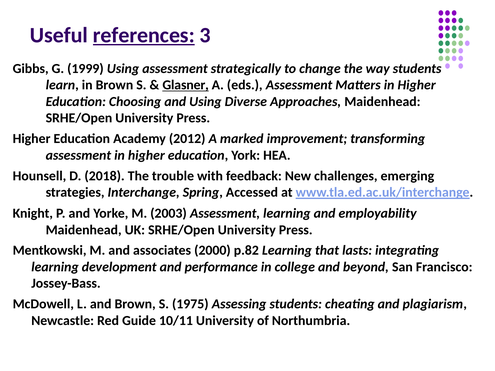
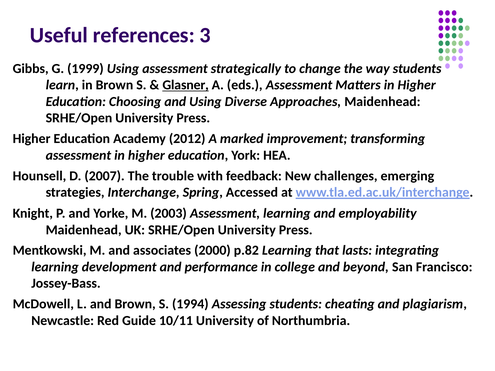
references underline: present -> none
2018: 2018 -> 2007
1975: 1975 -> 1994
